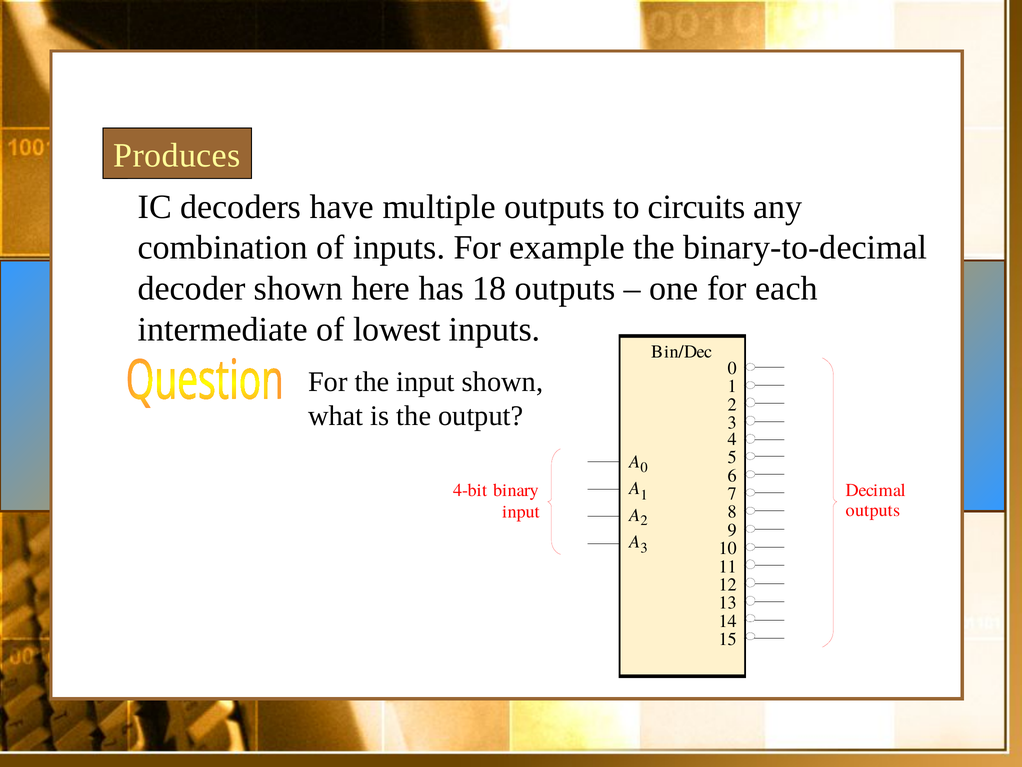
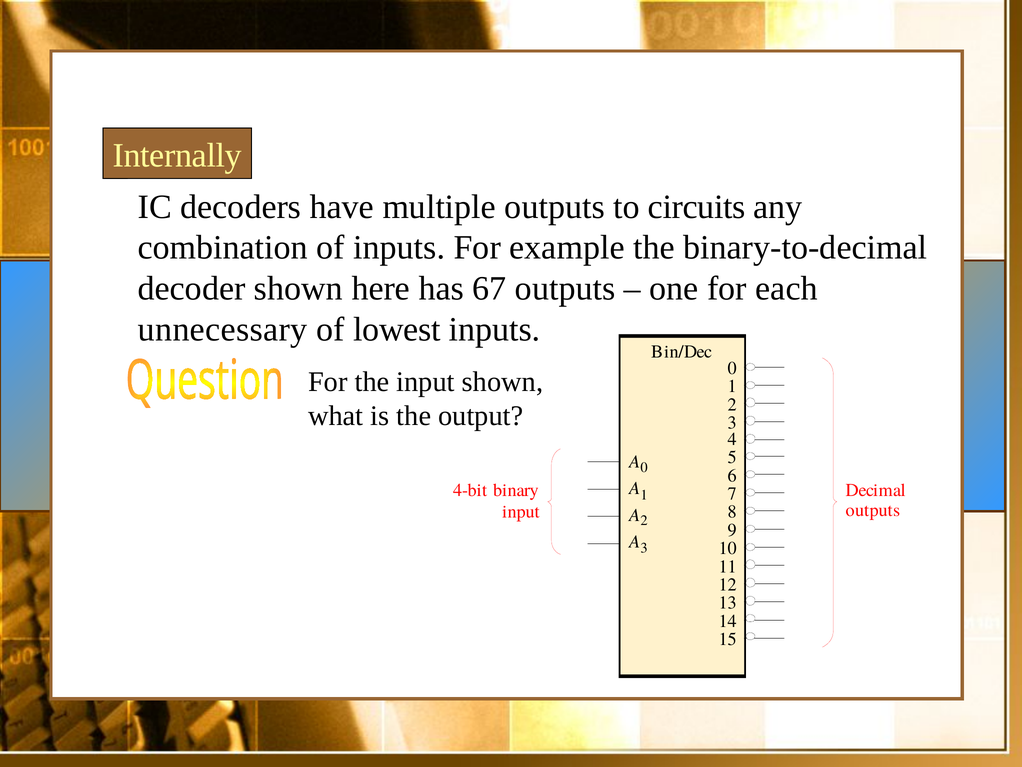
Produces: Produces -> Internally
18: 18 -> 67
intermediate: intermediate -> unnecessary
